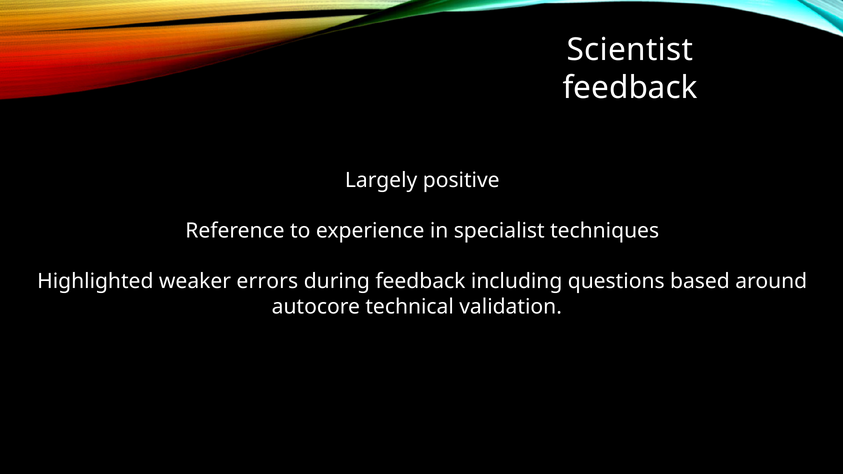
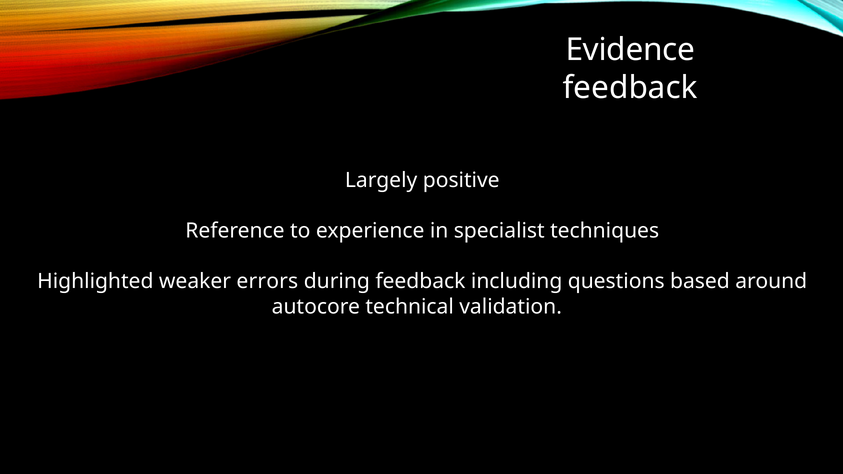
Scientist: Scientist -> Evidence
